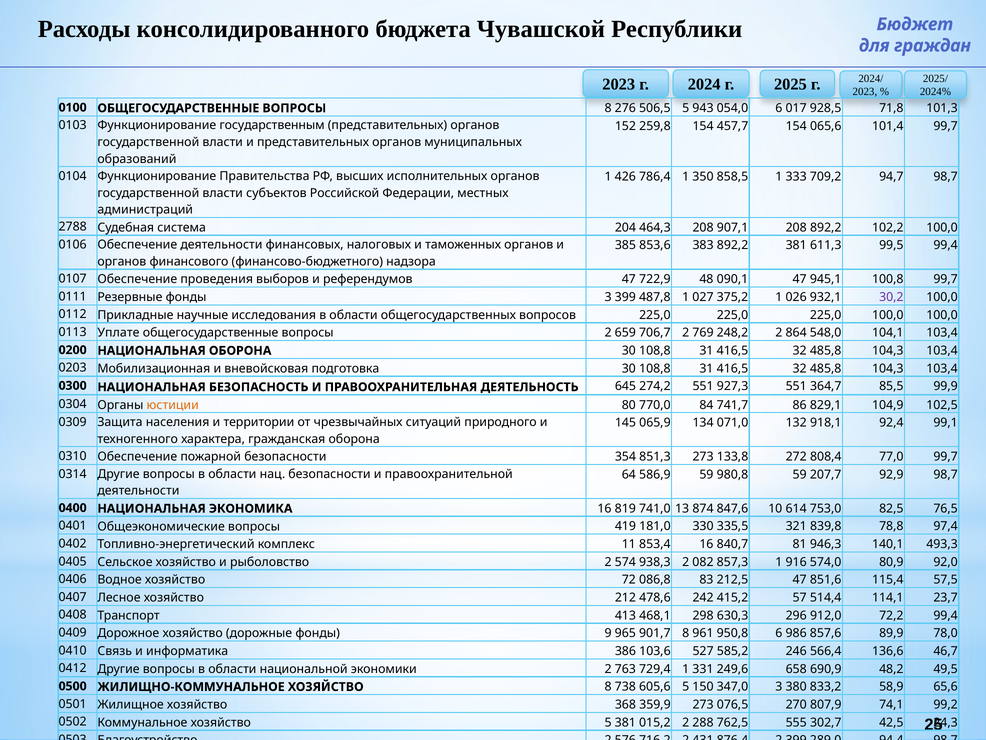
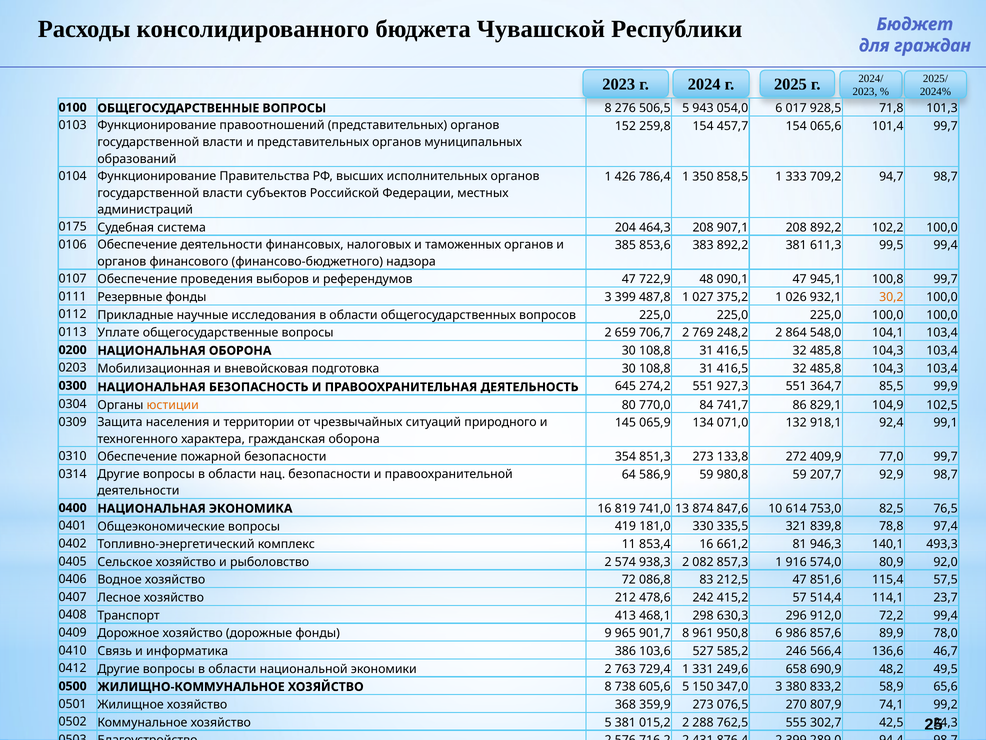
государственным: государственным -> правоотношений
2788: 2788 -> 0175
30,2 colour: purple -> orange
808,4: 808,4 -> 409,9
840,7: 840,7 -> 661,2
